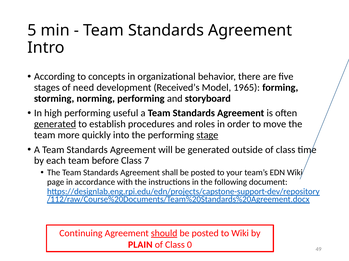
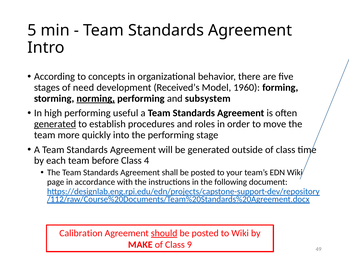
1965: 1965 -> 1960
norming underline: none -> present
storyboard: storyboard -> subsystem
stage underline: present -> none
7: 7 -> 4
Continuing: Continuing -> Calibration
PLAIN: PLAIN -> MAKE
0: 0 -> 9
